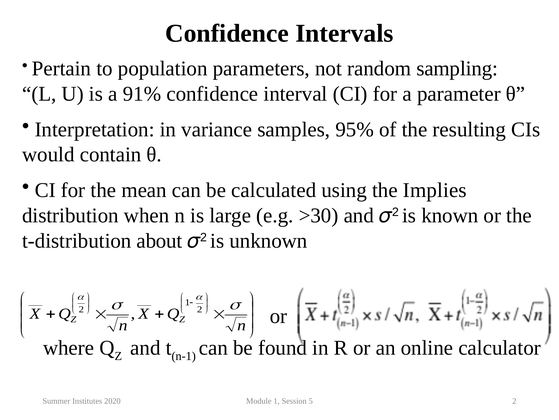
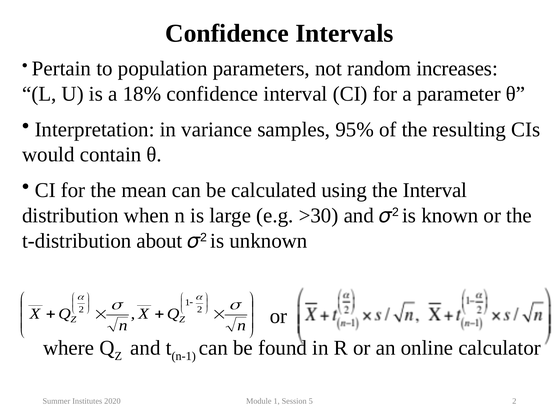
sampling: sampling -> increases
91%: 91% -> 18%
the Implies: Implies -> Interval
